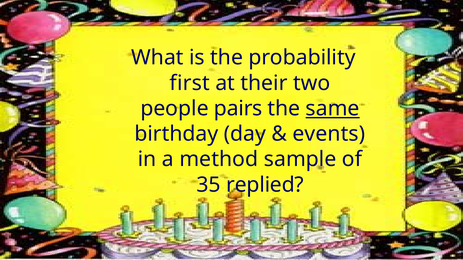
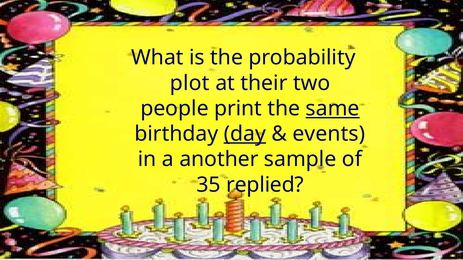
first: first -> plot
pairs: pairs -> print
day underline: none -> present
method: method -> another
